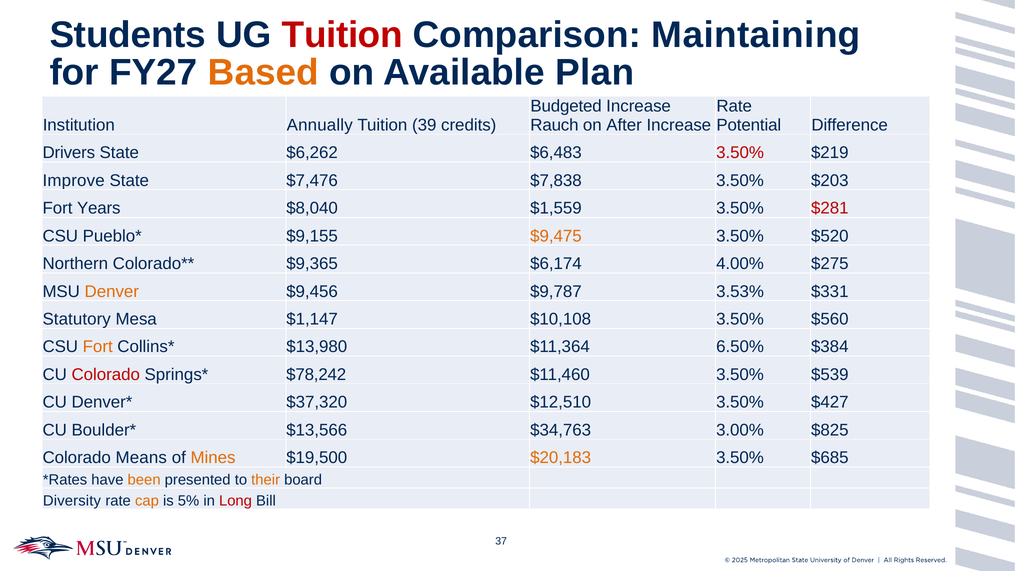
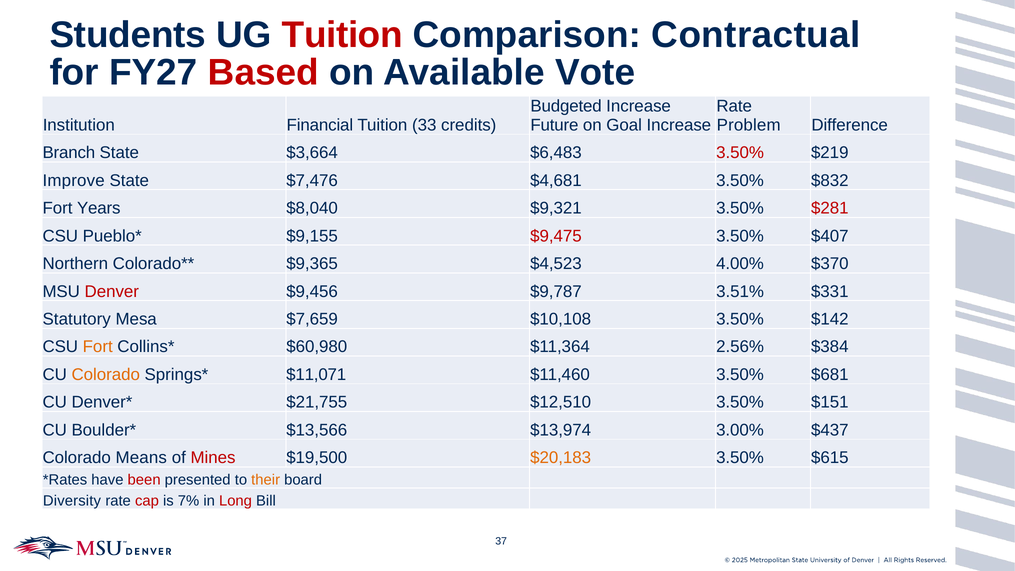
Maintaining: Maintaining -> Contractual
Based colour: orange -> red
Plan: Plan -> Vote
Annually: Annually -> Financial
39: 39 -> 33
Rauch: Rauch -> Future
After: After -> Goal
Potential: Potential -> Problem
Drivers: Drivers -> Branch
$6,262: $6,262 -> $3,664
$7,838: $7,838 -> $4,681
$203: $203 -> $832
$1,559: $1,559 -> $9,321
$9,475 colour: orange -> red
$520: $520 -> $407
$6,174: $6,174 -> $4,523
$275: $275 -> $370
Denver colour: orange -> red
3.53%: 3.53% -> 3.51%
$1,147: $1,147 -> $7,659
$560: $560 -> $142
$13,980: $13,980 -> $60,980
6.50%: 6.50% -> 2.56%
Colorado at (106, 375) colour: red -> orange
$78,242: $78,242 -> $11,071
$539: $539 -> $681
$37,320: $37,320 -> $21,755
$427: $427 -> $151
$34,763: $34,763 -> $13,974
$825: $825 -> $437
Mines colour: orange -> red
$685: $685 -> $615
been colour: orange -> red
cap colour: orange -> red
5%: 5% -> 7%
